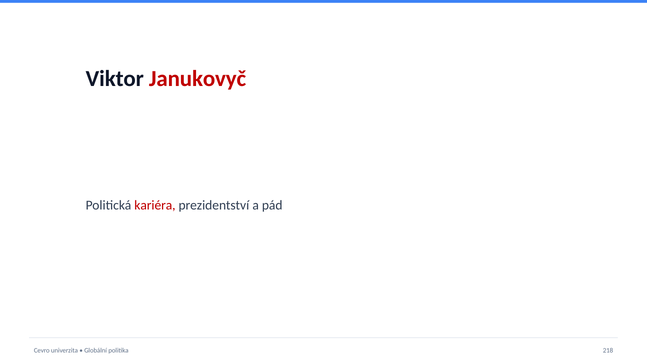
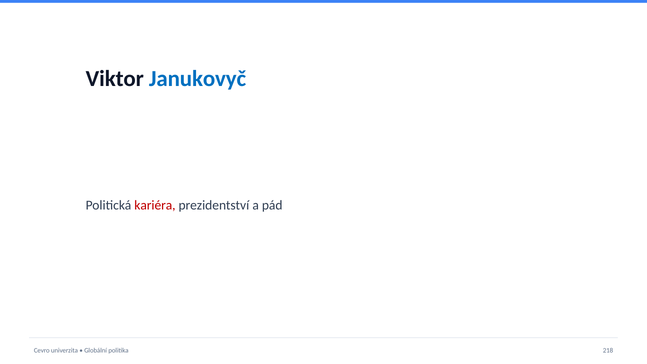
Janukovyč colour: red -> blue
